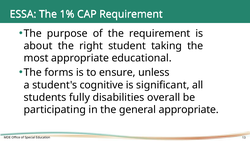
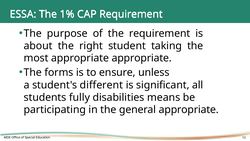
appropriate educational: educational -> appropriate
cognitive: cognitive -> different
overall: overall -> means
